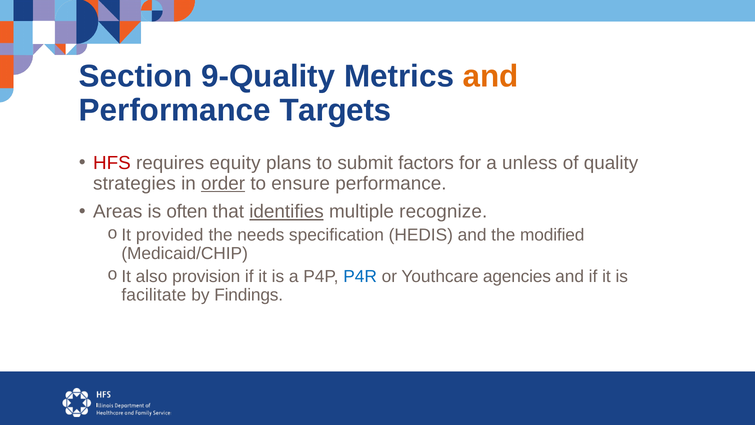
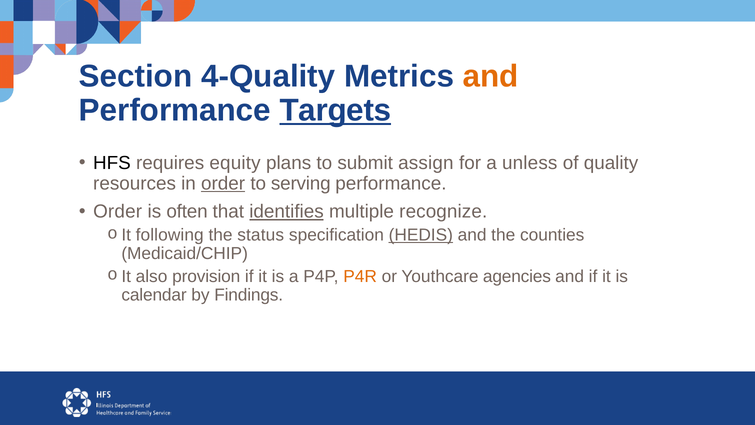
9-Quality: 9-Quality -> 4-Quality
Targets underline: none -> present
HFS colour: red -> black
factors: factors -> assign
strategies: strategies -> resources
ensure: ensure -> serving
Areas at (118, 211): Areas -> Order
provided: provided -> following
needs: needs -> status
HEDIS underline: none -> present
modified: modified -> counties
P4R colour: blue -> orange
facilitate: facilitate -> calendar
